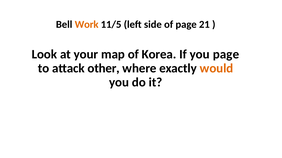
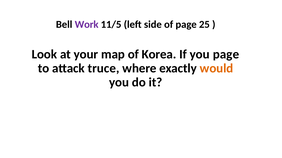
Work colour: orange -> purple
21: 21 -> 25
other: other -> truce
